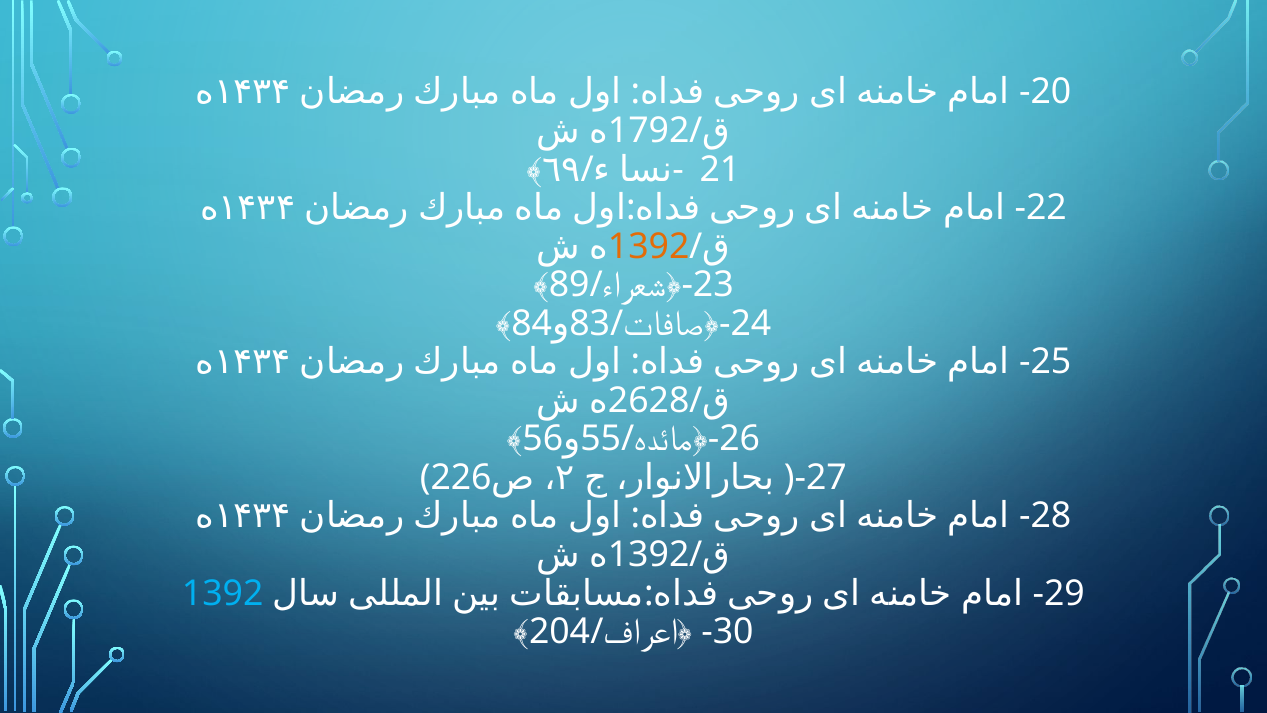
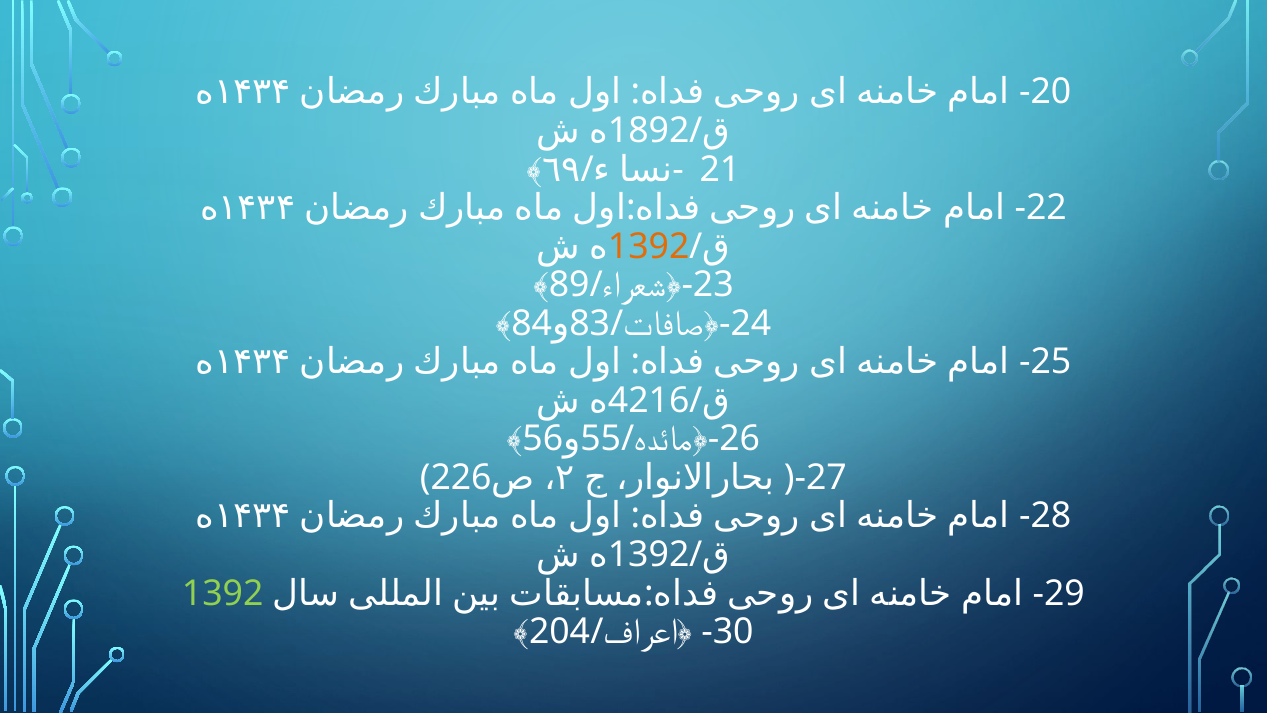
1792: 1792 -> 1892
2628: 2628 -> 4216
1392 at (223, 593) colour: light blue -> light green
